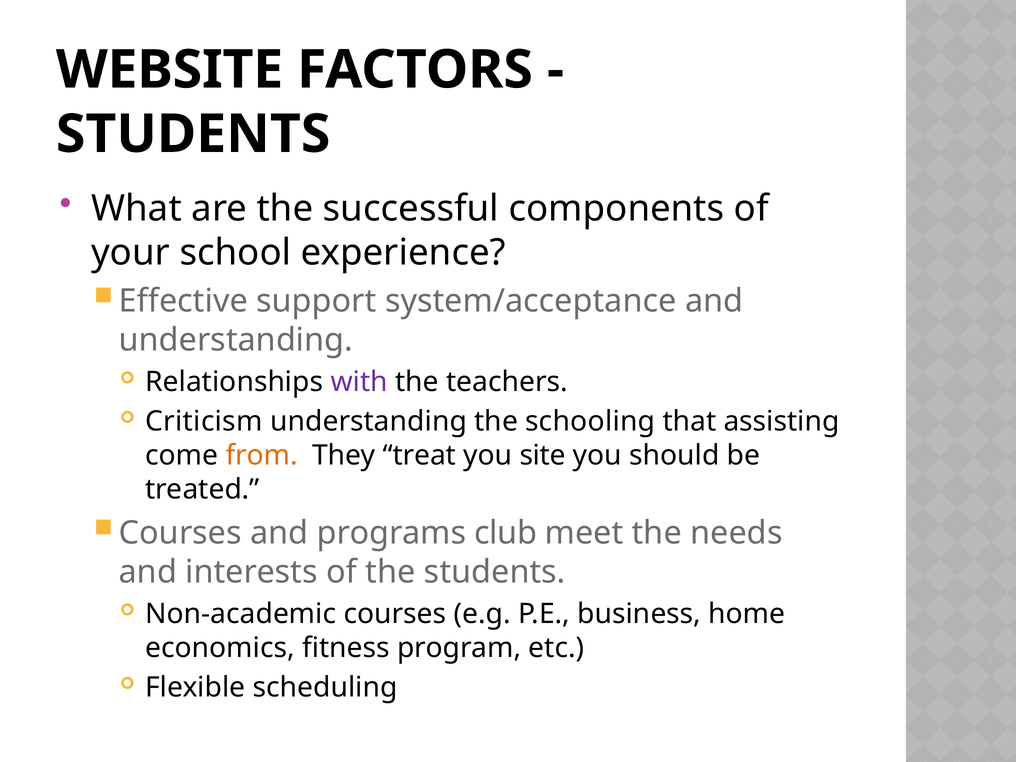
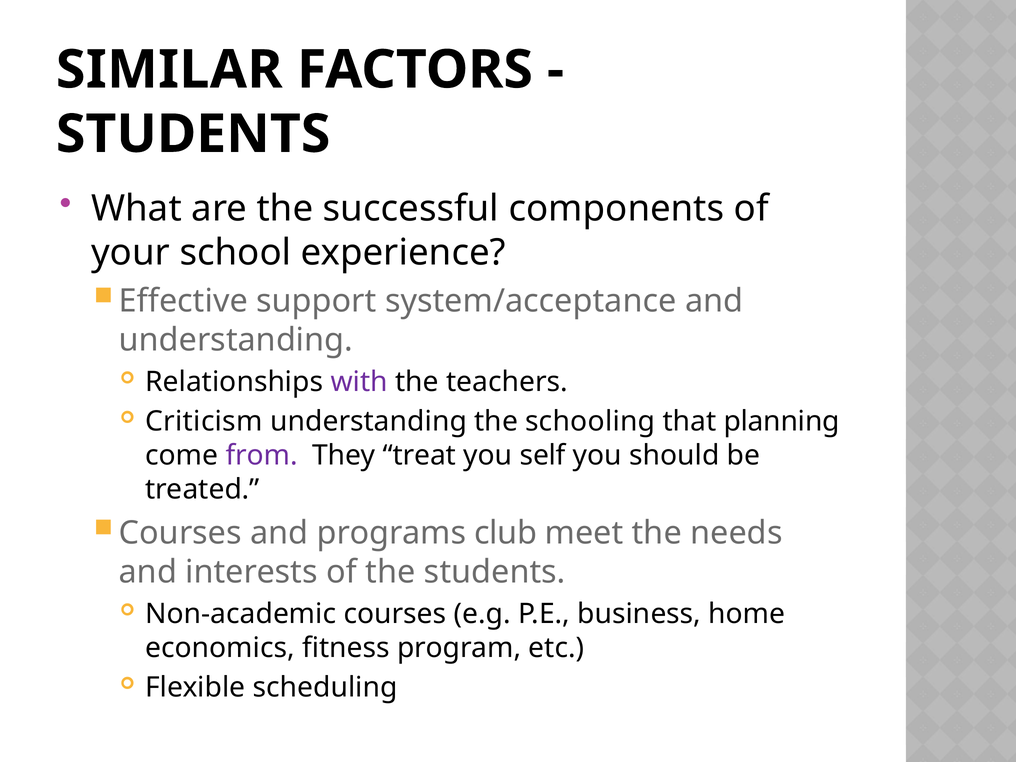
WEBSITE: WEBSITE -> SIMILAR
assisting: assisting -> planning
from colour: orange -> purple
site: site -> self
